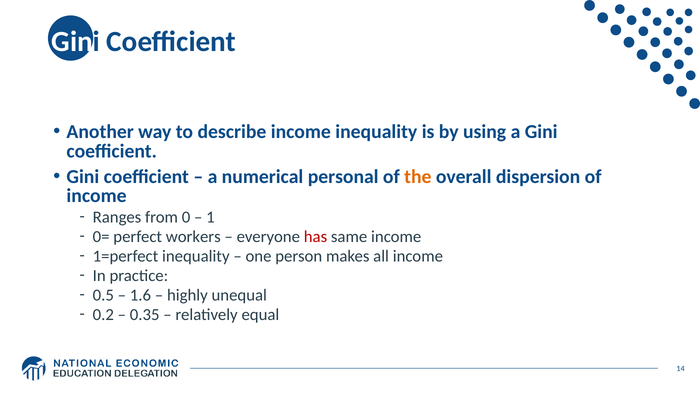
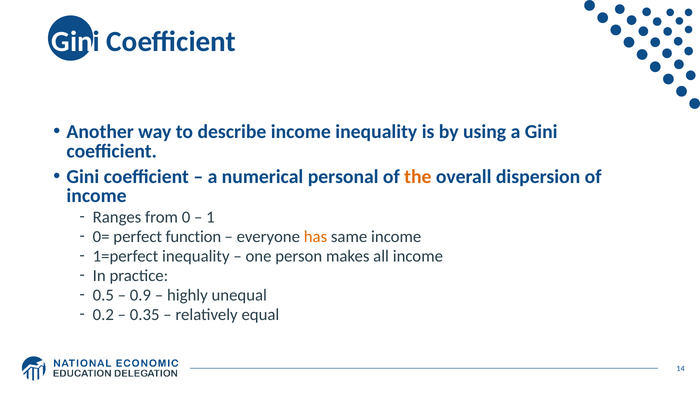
workers: workers -> function
has colour: red -> orange
1.6: 1.6 -> 0.9
